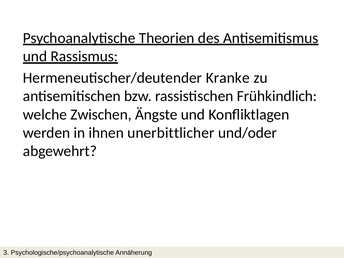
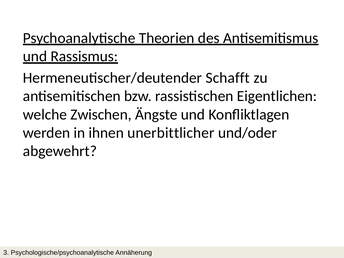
Kranke: Kranke -> Schafft
Frühkindlich: Frühkindlich -> Eigentlichen
